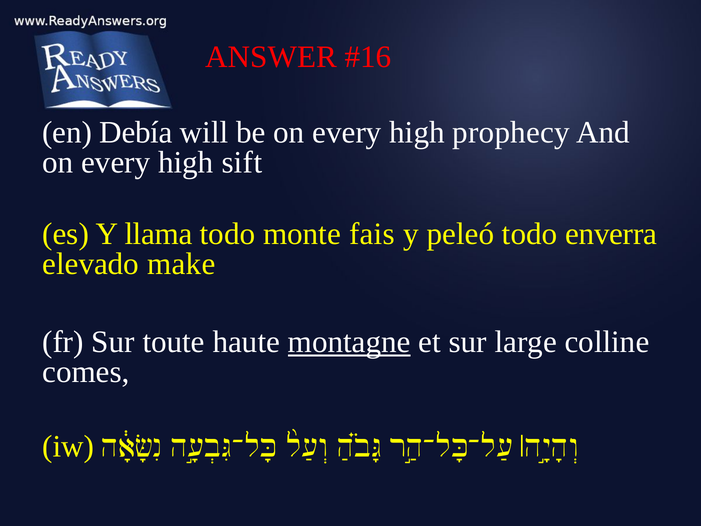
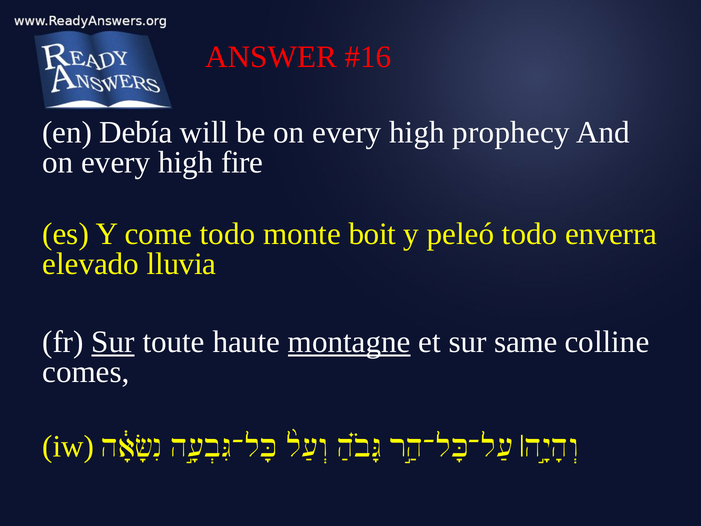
sift: sift -> fire
llama: llama -> come
fais: fais -> boit
make: make -> lluvia
Sur at (113, 342) underline: none -> present
large: large -> same
